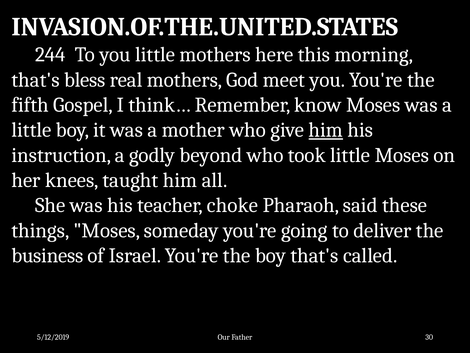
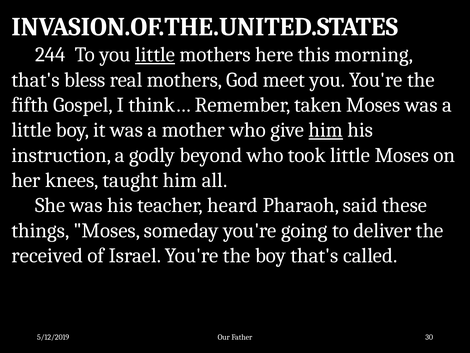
little at (155, 55) underline: none -> present
know: know -> taken
choke: choke -> heard
business: business -> received
